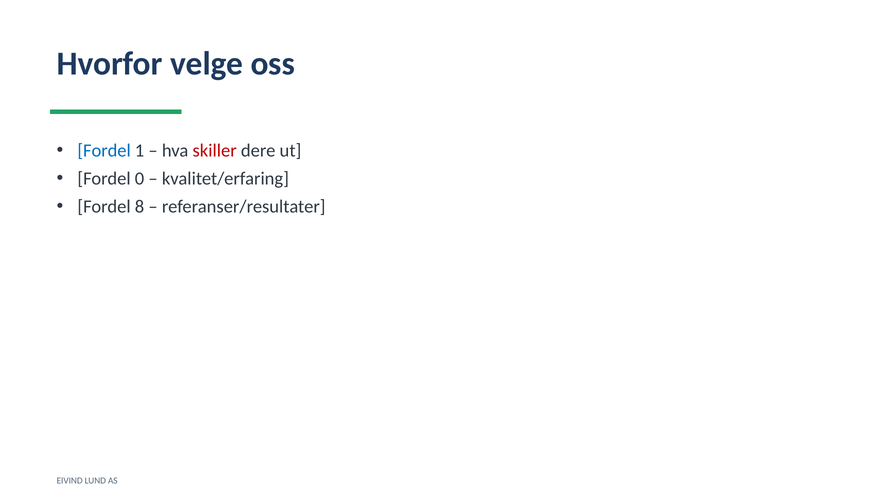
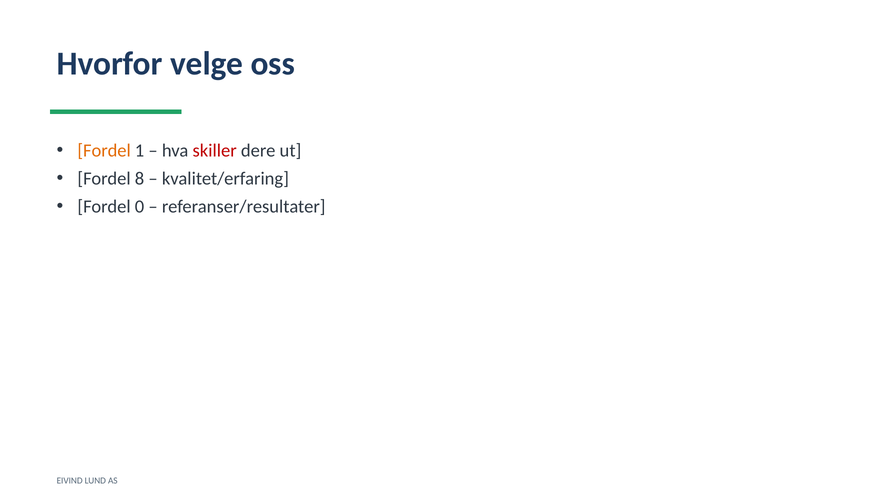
Fordel at (104, 151) colour: blue -> orange
0: 0 -> 8
8: 8 -> 0
